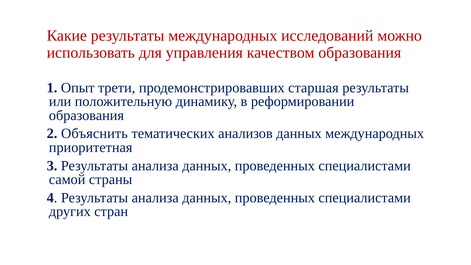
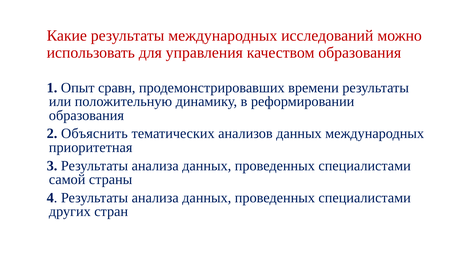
трети: трети -> сравн
старшая: старшая -> времени
